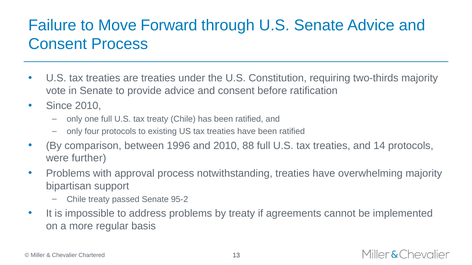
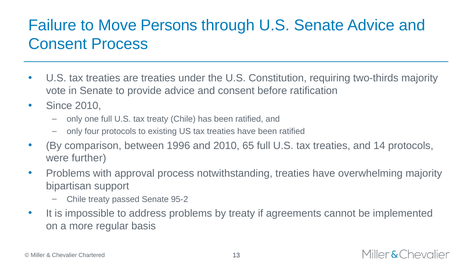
Forward: Forward -> Persons
88: 88 -> 65
